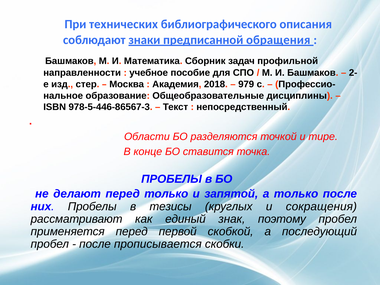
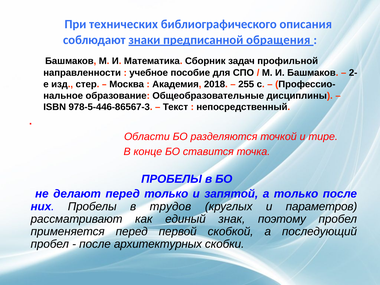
979: 979 -> 255
тезисы: тезисы -> трудов
сокращения: сокращения -> параметров
прописывается: прописывается -> архитектурных
